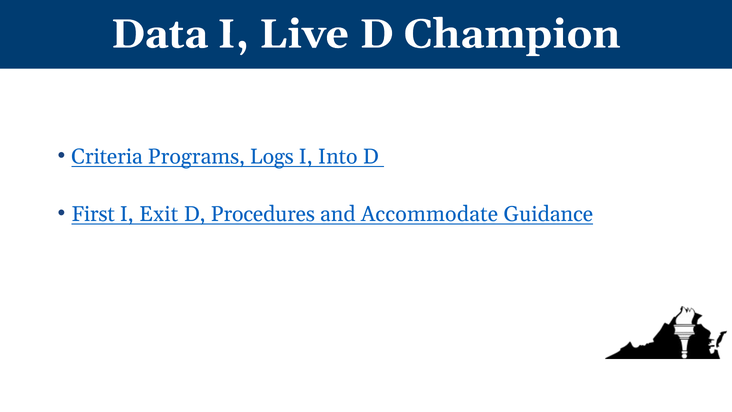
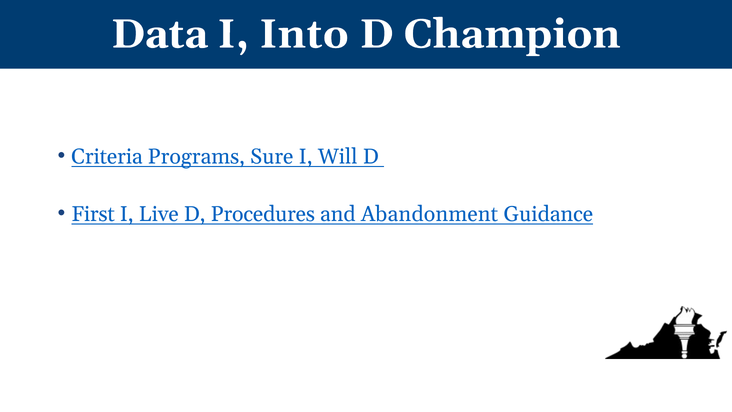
Live: Live -> Into
Logs: Logs -> Sure
Into: Into -> Will
Exit: Exit -> Live
Accommodate: Accommodate -> Abandonment
